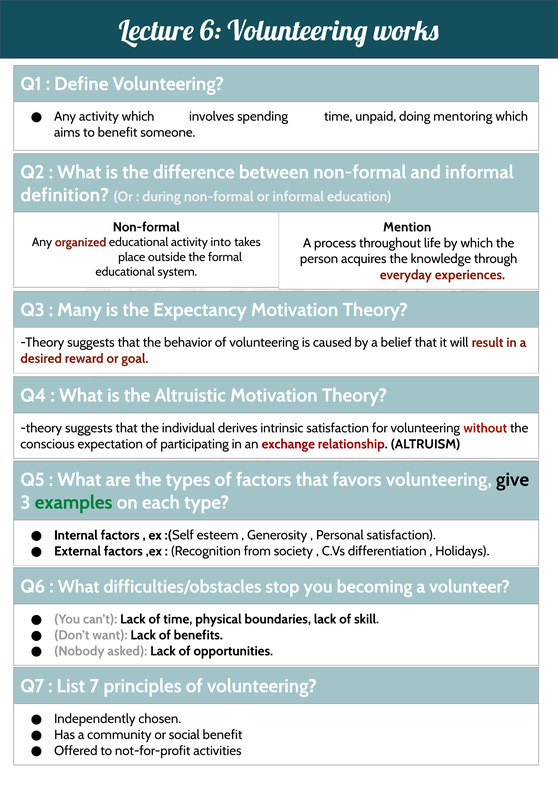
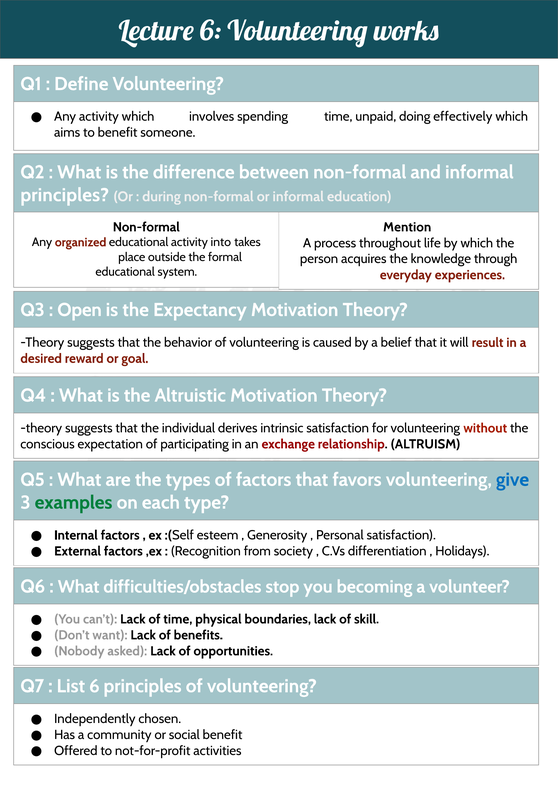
mentoring: mentoring -> effectively
definition at (65, 195): definition -> principles
Many: Many -> Open
give colour: black -> blue
List 7: 7 -> 6
